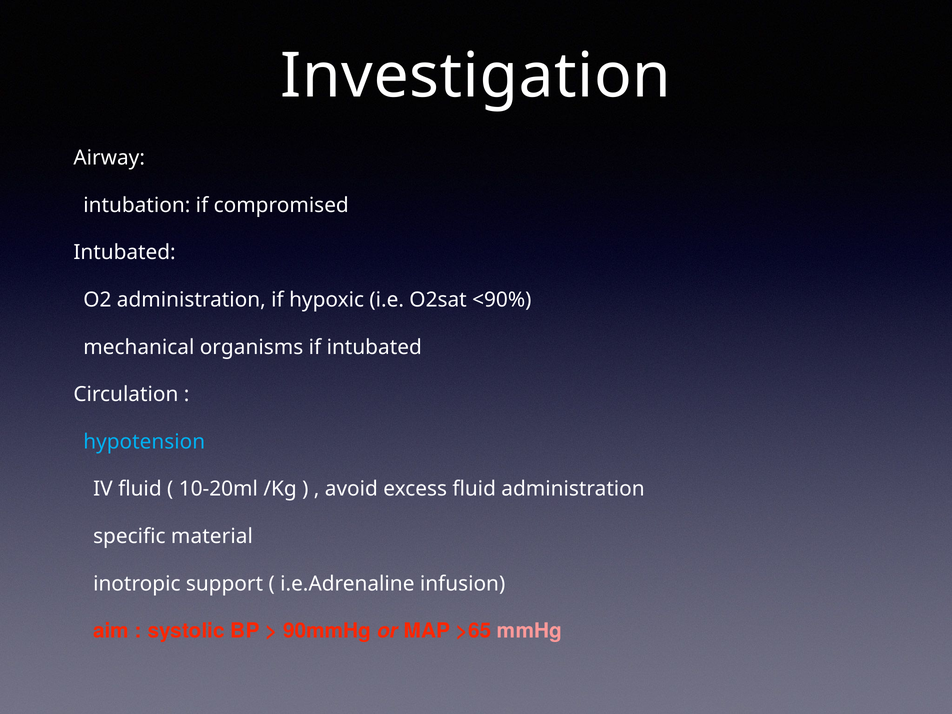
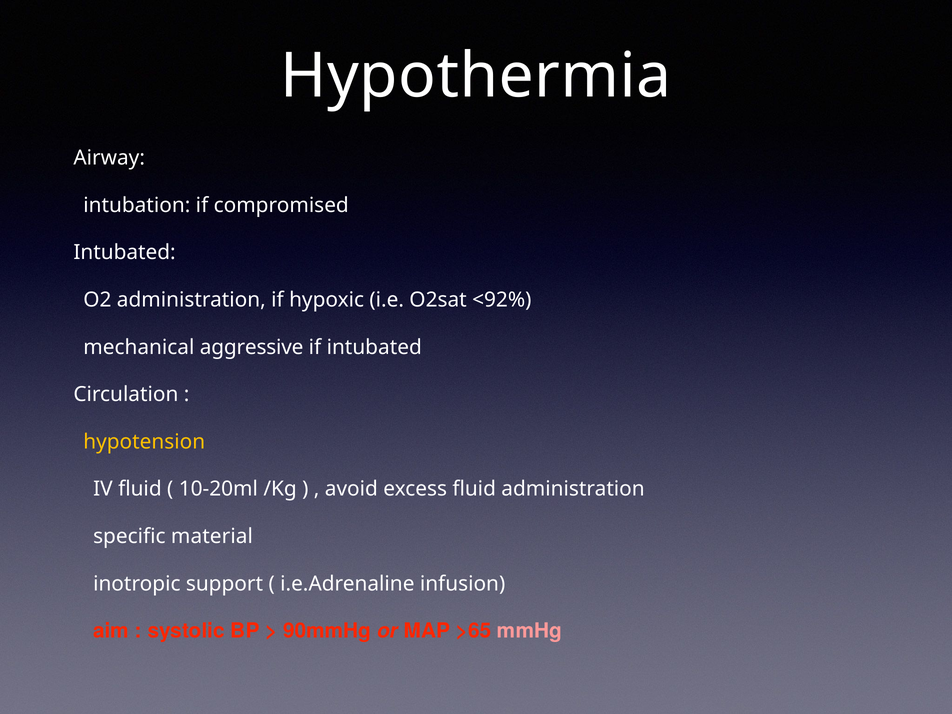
Investigation: Investigation -> Hypothermia
<90%: <90% -> <92%
organisms: organisms -> aggressive
hypotension colour: light blue -> yellow
